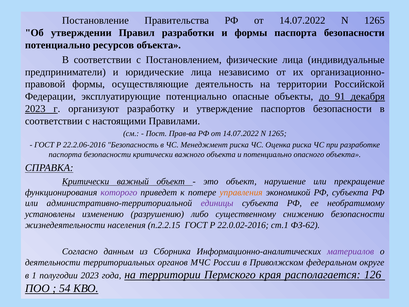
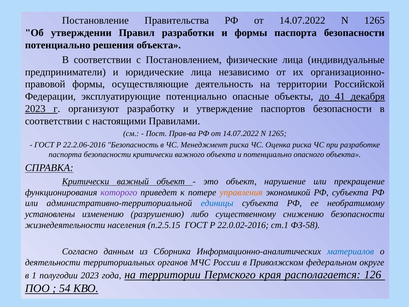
ресурсов: ресурсов -> решения
91: 91 -> 41
единицы colour: purple -> blue
п.2.2.15: п.2.2.15 -> п.2.5.15
ФЗ-62: ФЗ-62 -> ФЗ-58
материалов colour: purple -> blue
